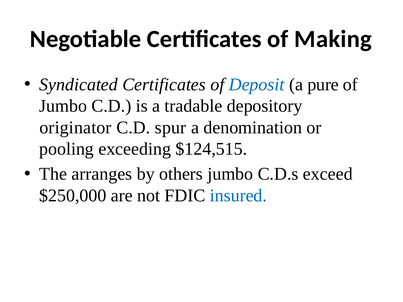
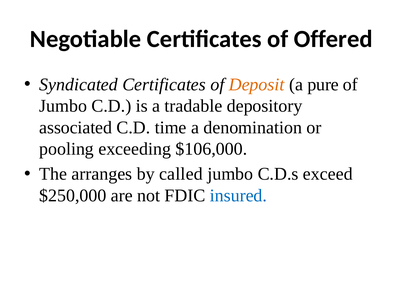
Making: Making -> Offered
Deposit colour: blue -> orange
originator: originator -> associated
spur: spur -> time
$124,515: $124,515 -> $106,000
others: others -> called
